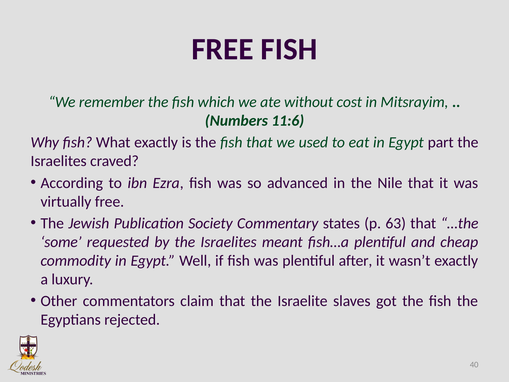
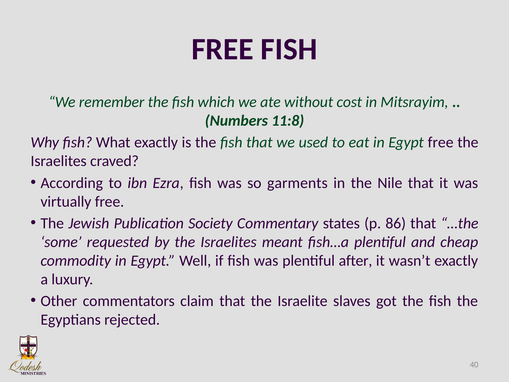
11:6: 11:6 -> 11:8
Egypt part: part -> free
advanced: advanced -> garments
63: 63 -> 86
